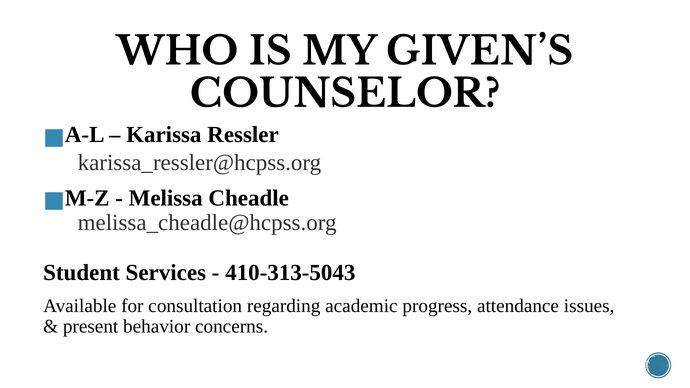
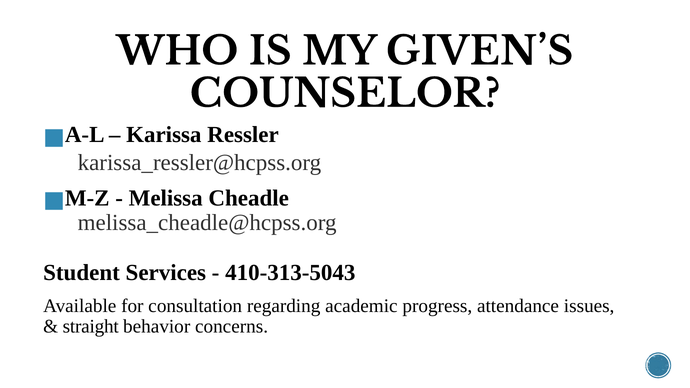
present: present -> straight
